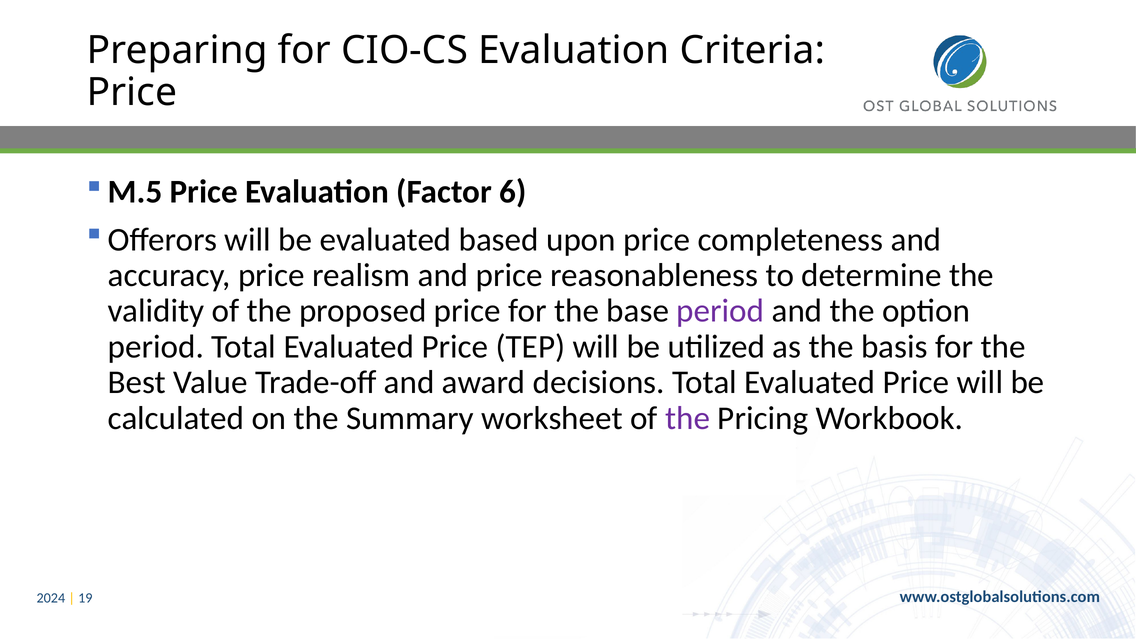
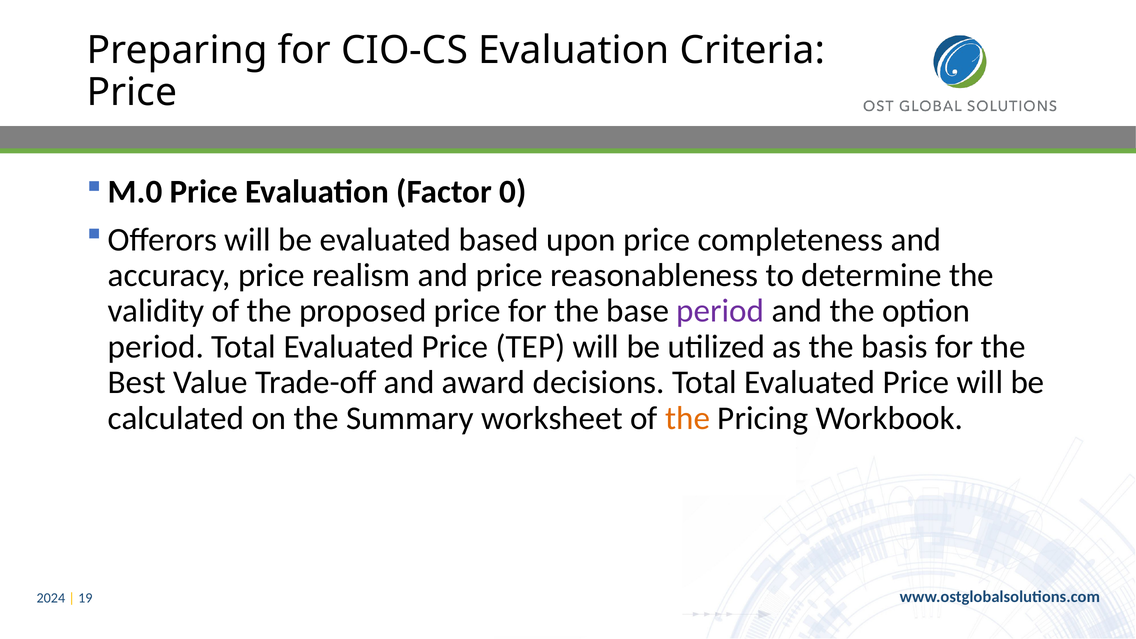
M.5: M.5 -> M.0
6: 6 -> 0
the at (688, 418) colour: purple -> orange
